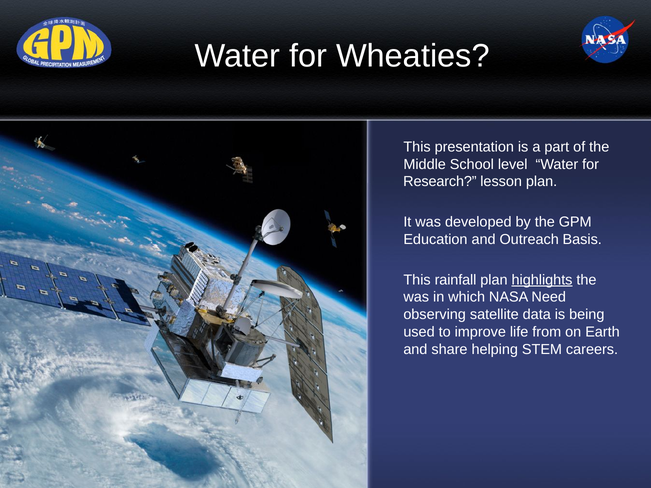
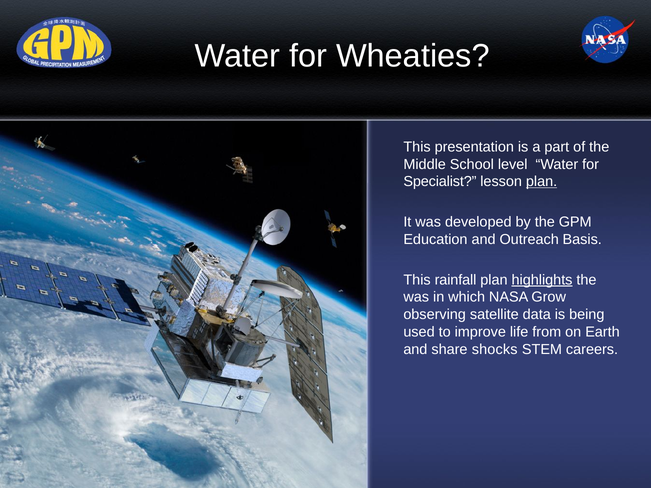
Research: Research -> Specialist
plan at (542, 182) underline: none -> present
Need: Need -> Grow
helping: helping -> shocks
